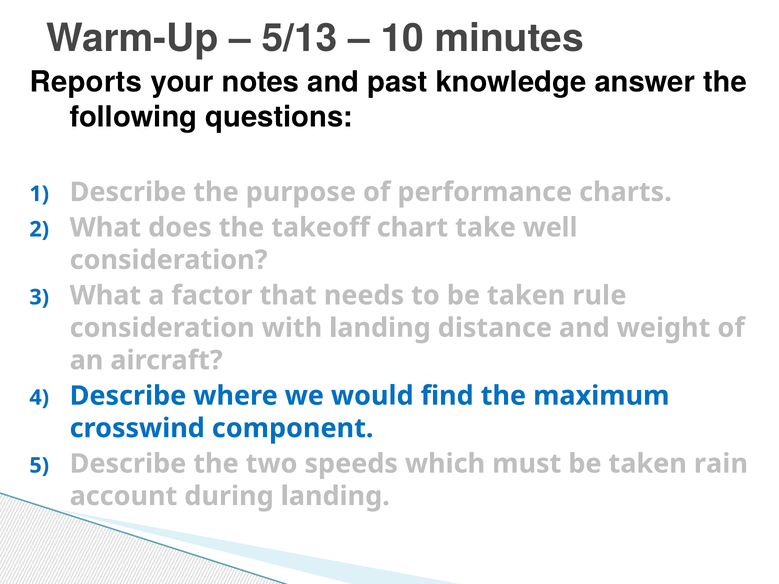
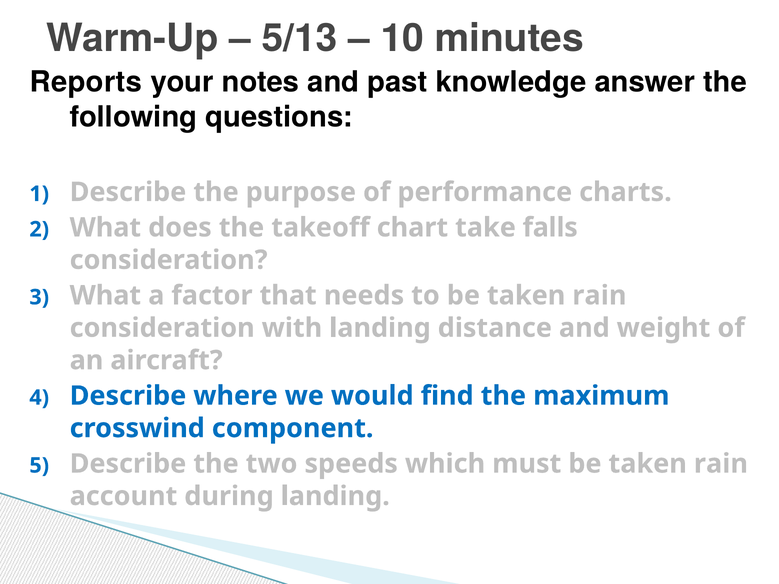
well: well -> falls
to be taken rule: rule -> rain
